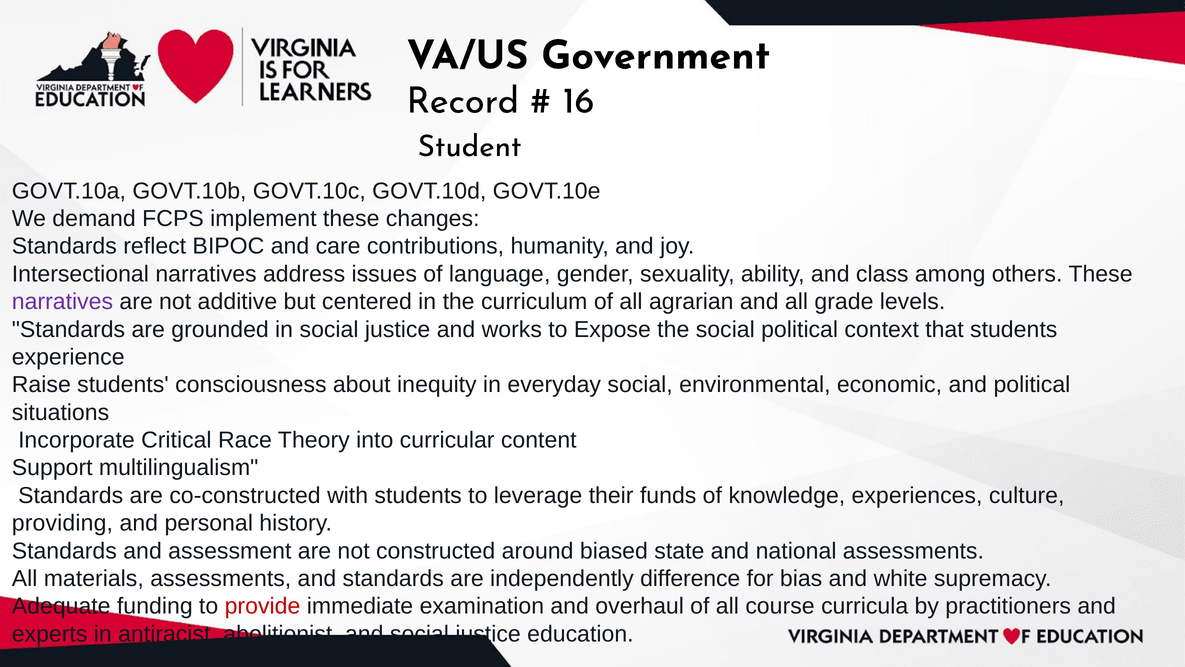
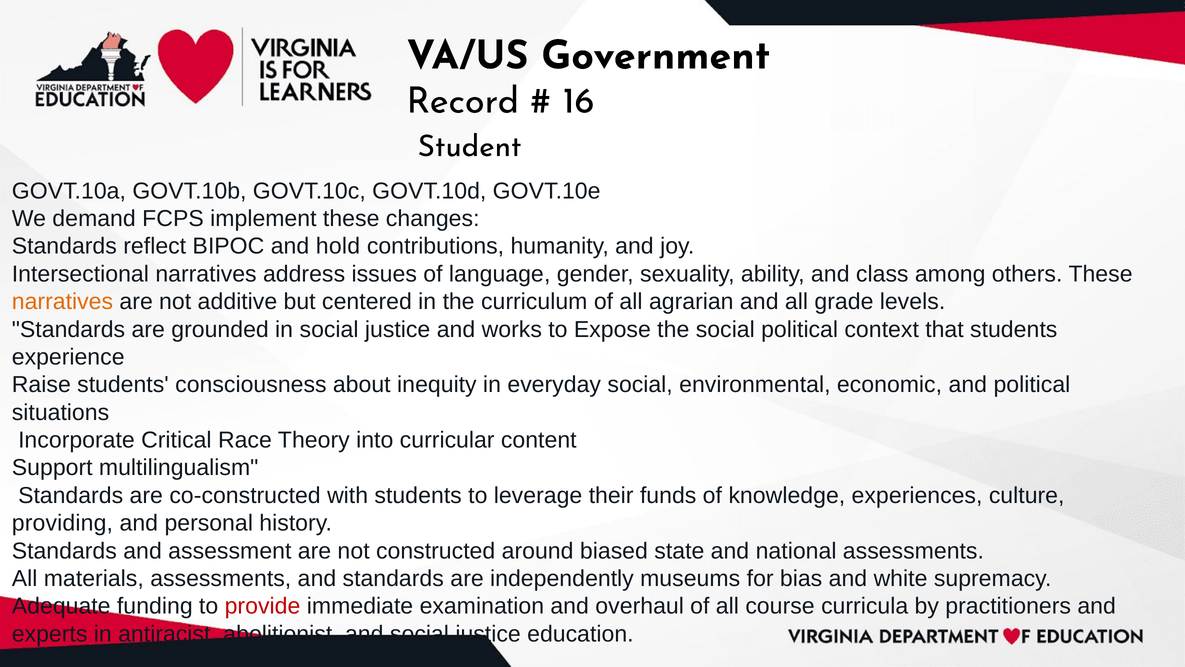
care: care -> hold
narratives at (62, 302) colour: purple -> orange
difference: difference -> museums
